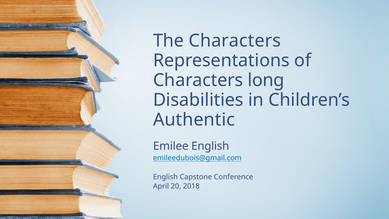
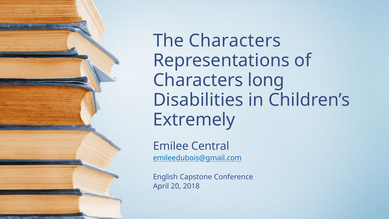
Authentic: Authentic -> Extremely
Emilee English: English -> Central
